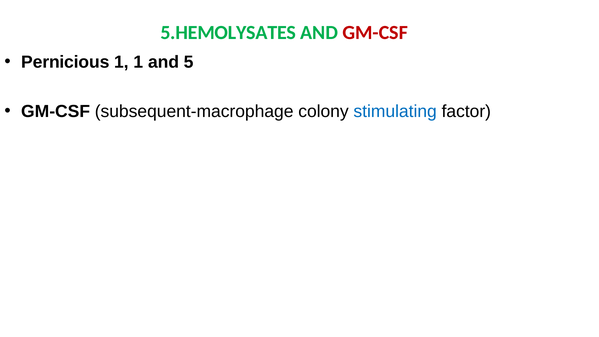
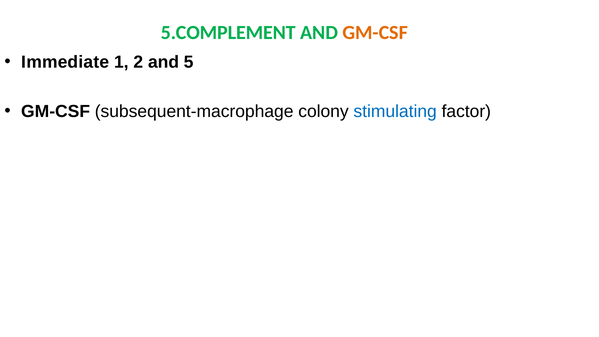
5.HEMOLYSATES: 5.HEMOLYSATES -> 5.COMPLEMENT
GM-CSF at (375, 32) colour: red -> orange
Pernicious: Pernicious -> Immediate
1 1: 1 -> 2
